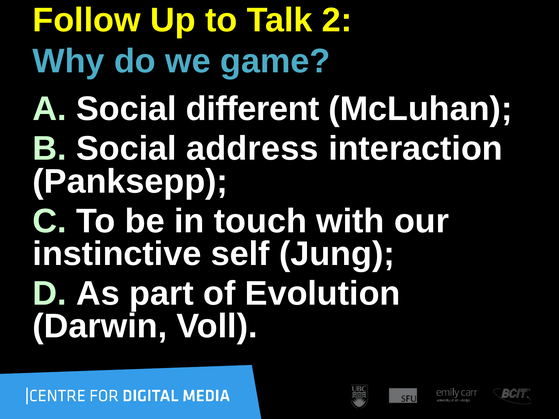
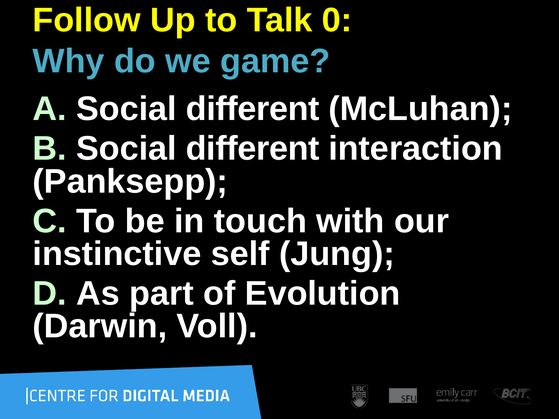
2: 2 -> 0
B Social address: address -> different
